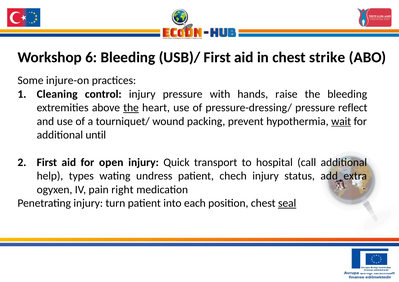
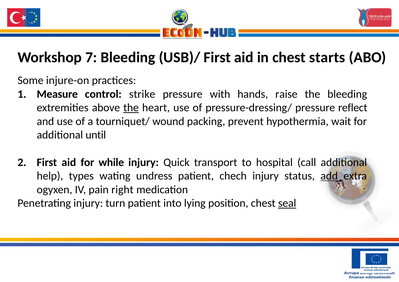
6: 6 -> 7
strike: strike -> starts
Cleaning: Cleaning -> Measure
control injury: injury -> strike
wait underline: present -> none
open: open -> while
add underline: none -> present
each: each -> lying
